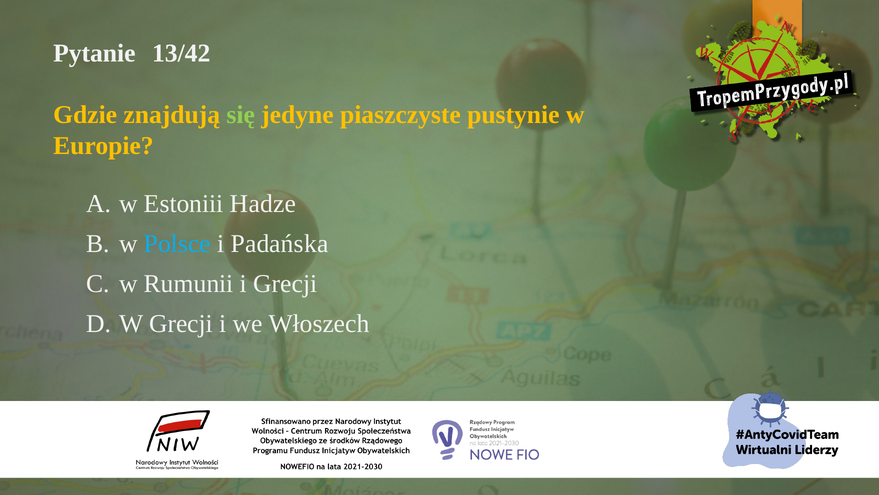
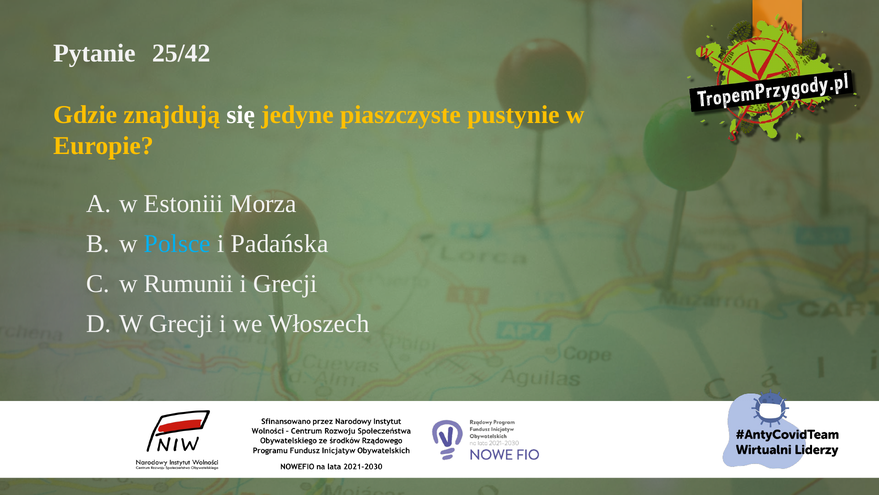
13/42: 13/42 -> 25/42
się colour: light green -> white
Hadze: Hadze -> Morza
